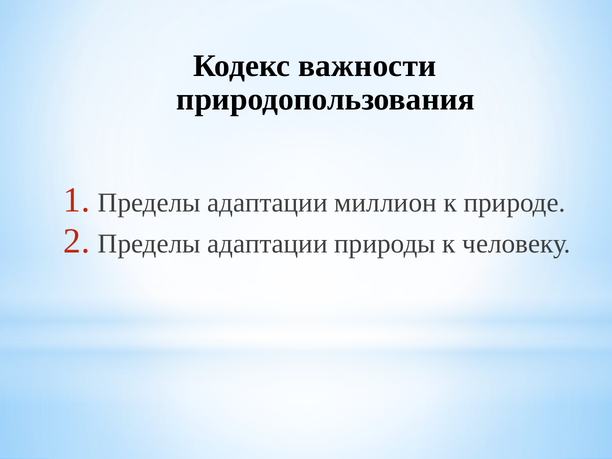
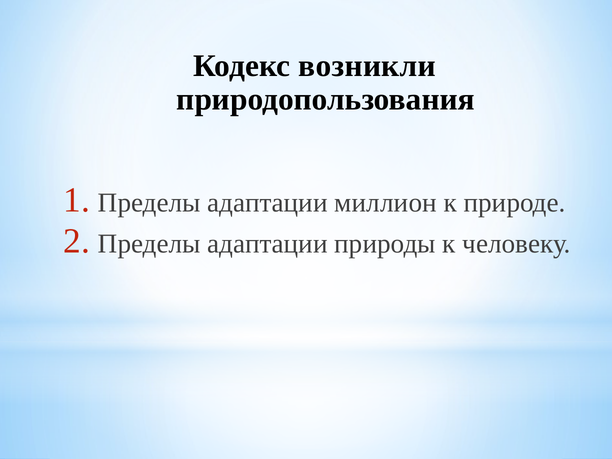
важности: важности -> возникли
